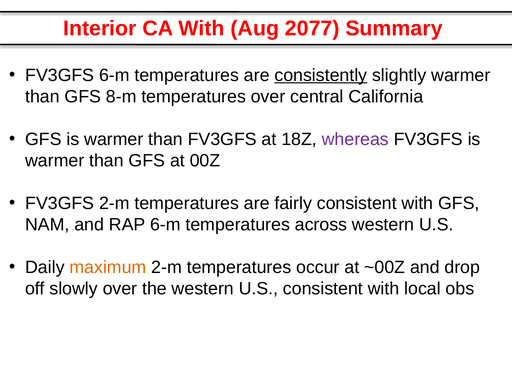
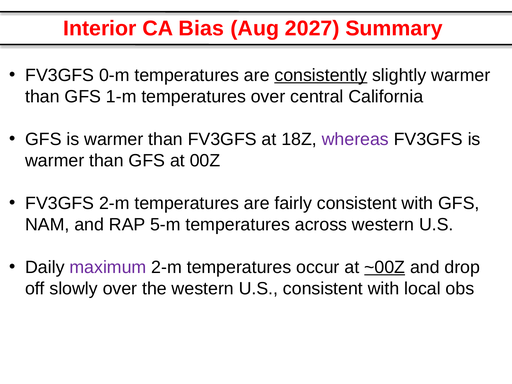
CA With: With -> Bias
2077: 2077 -> 2027
FV3GFS 6-m: 6-m -> 0-m
8-m: 8-m -> 1-m
RAP 6-m: 6-m -> 5-m
maximum colour: orange -> purple
~00Z underline: none -> present
